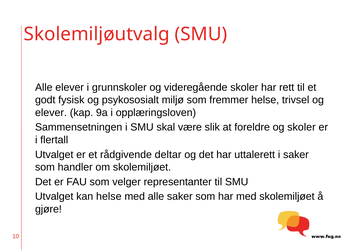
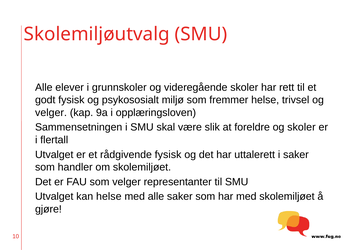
elever at (51, 112): elever -> velger
rådgivende deltar: deltar -> fysisk
